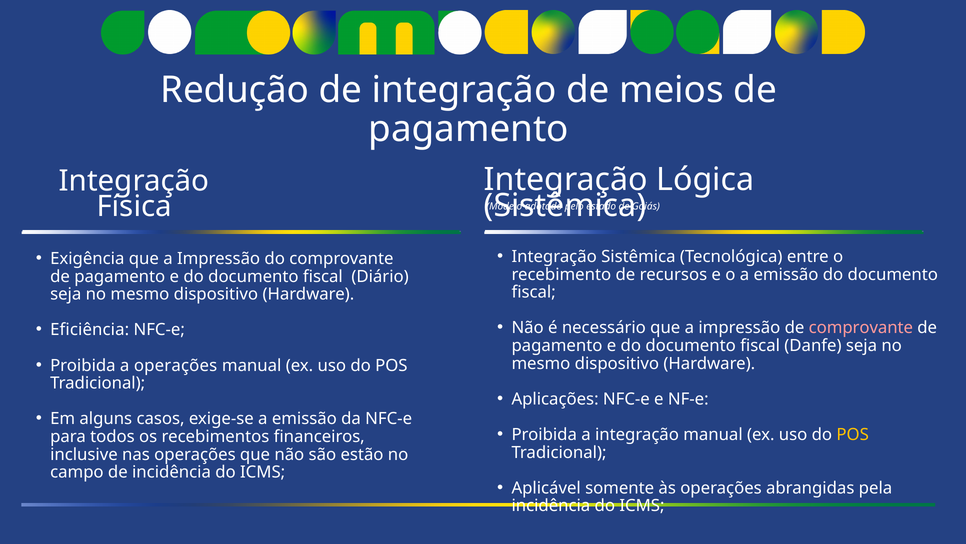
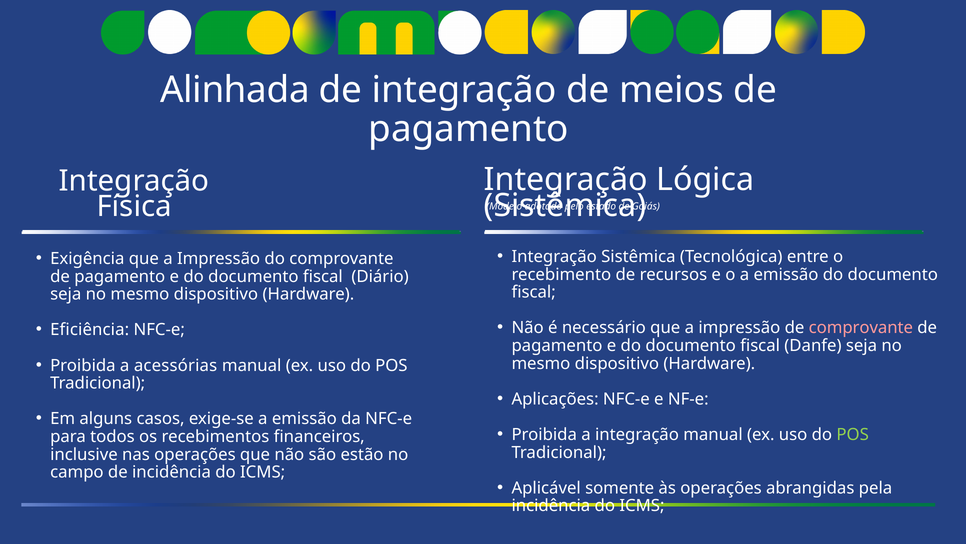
Redução: Redução -> Alinhada
a operações: operações -> acessórias
POS at (853, 434) colour: yellow -> light green
